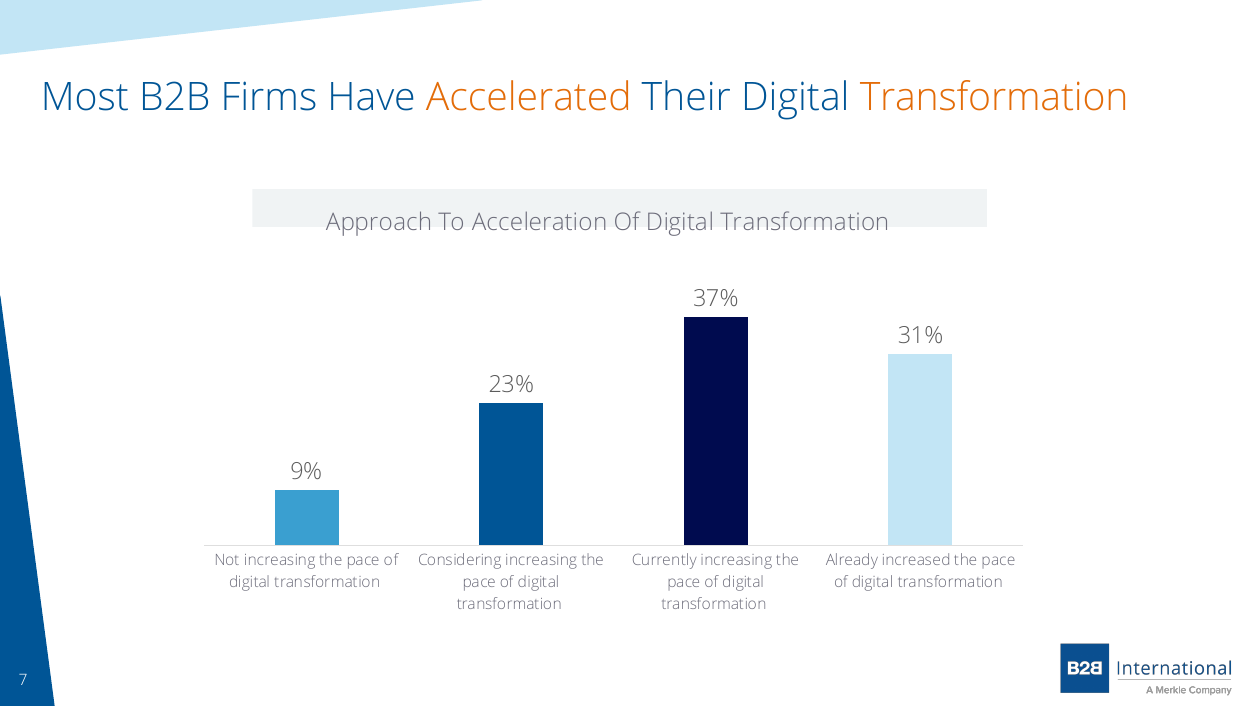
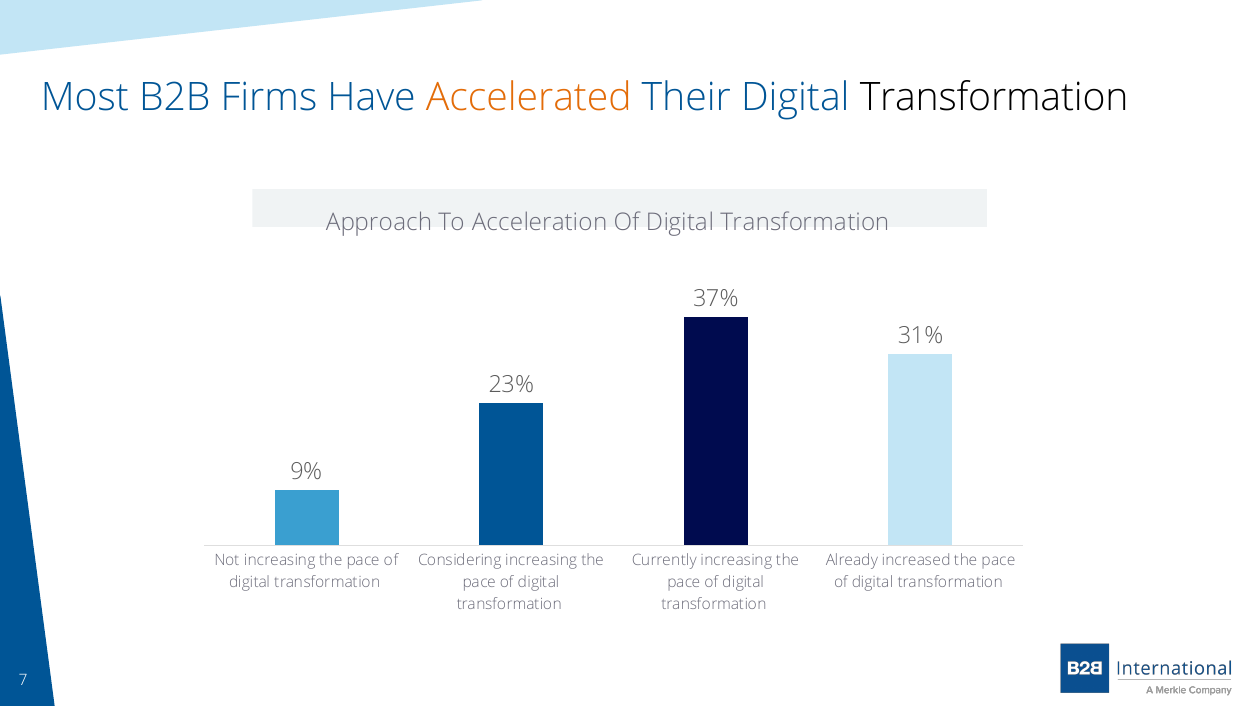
Transformation at (994, 98) colour: orange -> black
